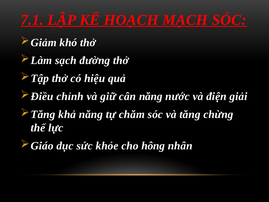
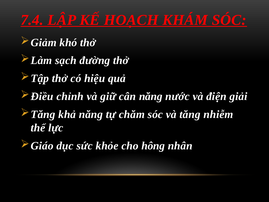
7.1: 7.1 -> 7.4
MẠCH: MẠCH -> KHÁM
chừng: chừng -> nhiễm
